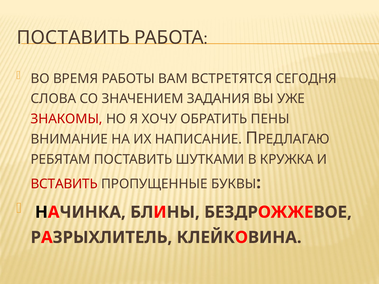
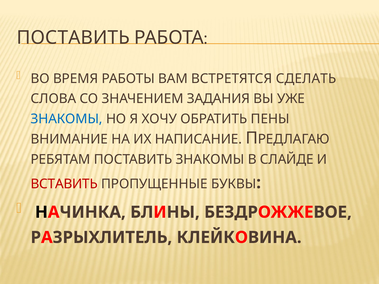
СЕГОДНЯ: СЕГОДНЯ -> СДЕЛАТЬ
ЗНАКОМЫ at (67, 119) colour: red -> blue
ПОСТАВИТЬ ШУТКАМИ: ШУТКАМИ -> ЗНАКОМЫ
КРУЖКА: КРУЖКА -> СЛАЙДЕ
